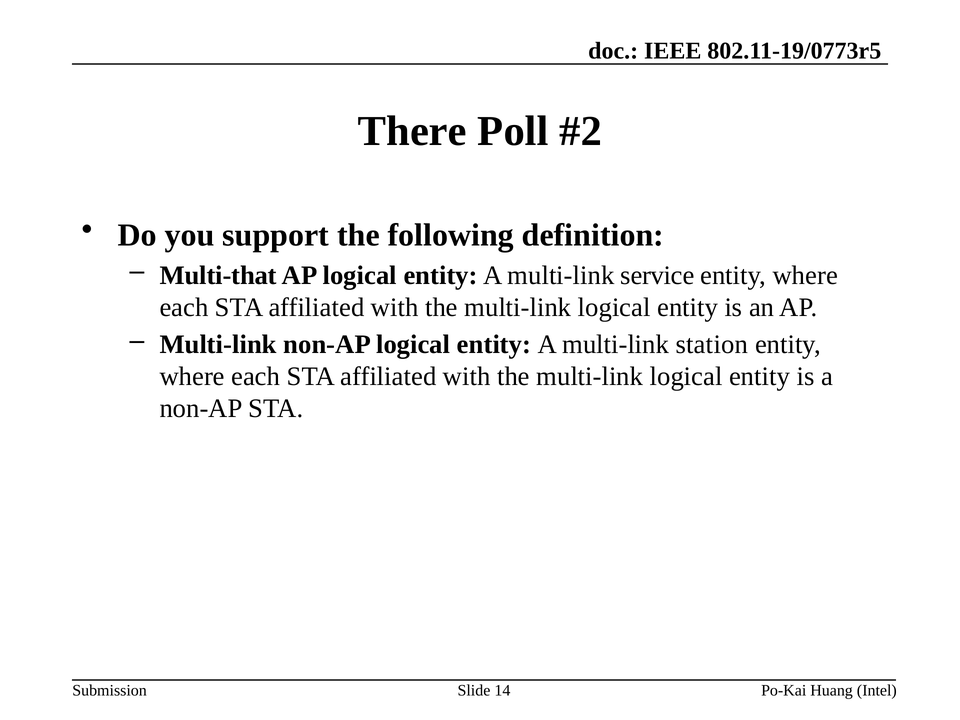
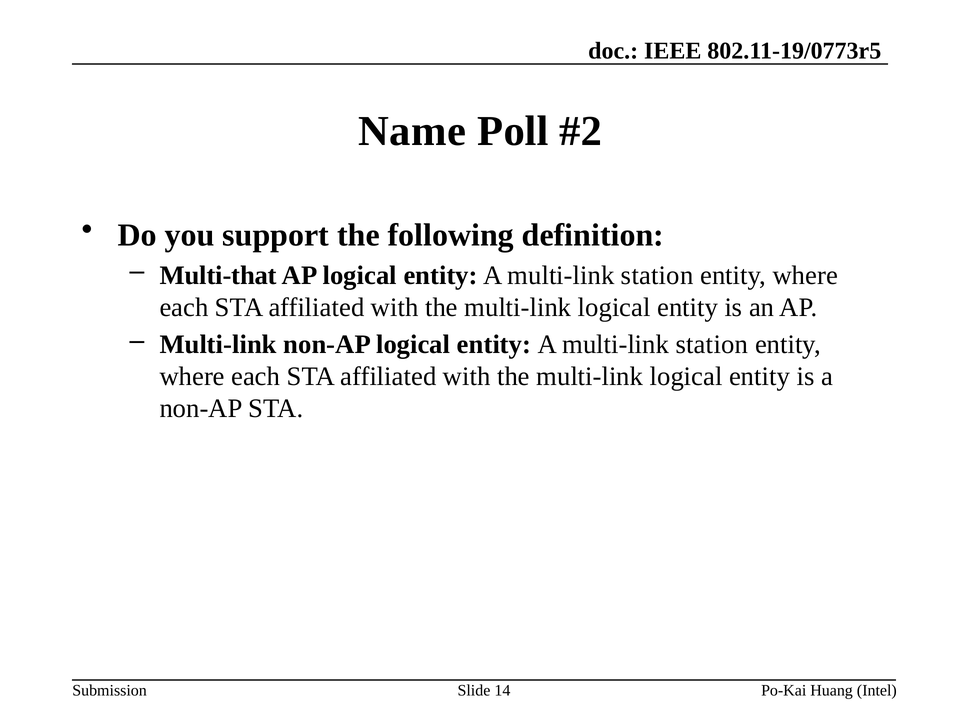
There: There -> Name
service at (657, 275): service -> station
